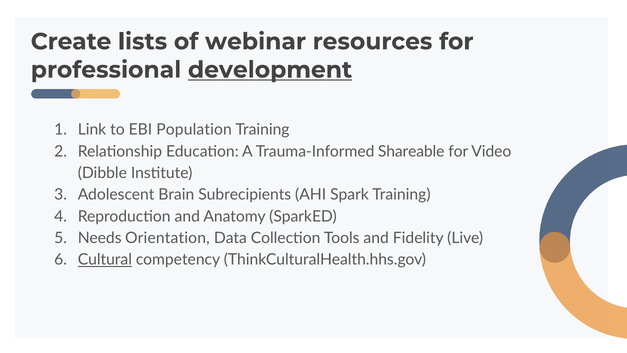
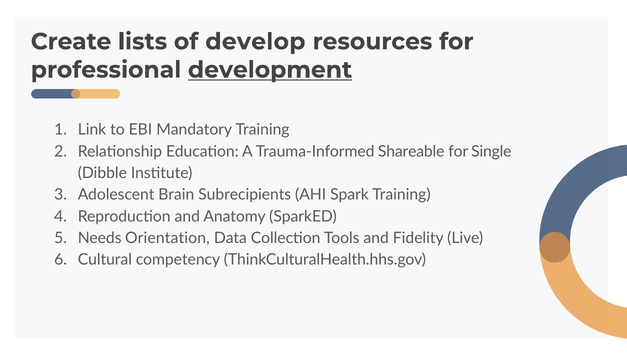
webinar: webinar -> develop
Population: Population -> Mandatory
Video: Video -> Single
Cultural underline: present -> none
